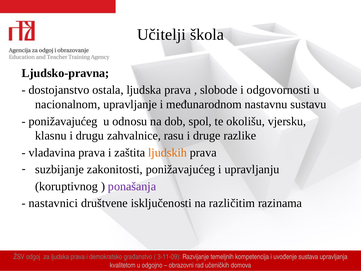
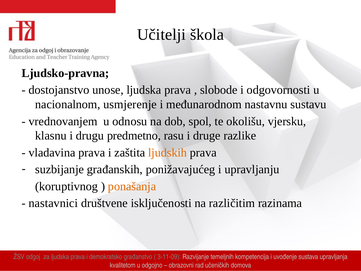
ostala: ostala -> unose
upravljanje: upravljanje -> usmjerenje
ponižavajućeg at (63, 121): ponižavajućeg -> vrednovanjem
zahvalnice: zahvalnice -> predmetno
zakonitosti: zakonitosti -> građanskih
ponašanja colour: purple -> orange
